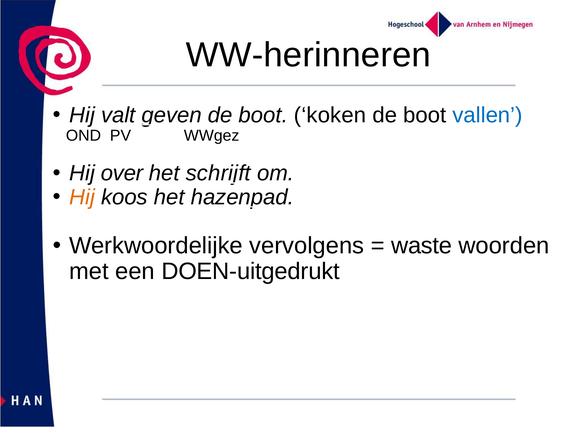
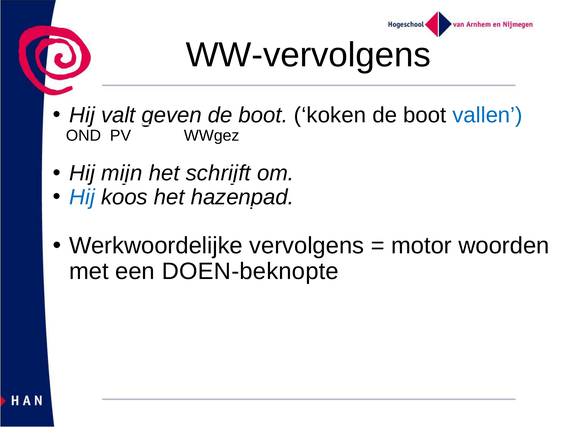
WW-herinneren: WW-herinneren -> WW-vervolgens
over: over -> mijn
Hij at (82, 197) colour: orange -> blue
waste: waste -> motor
DOEN-uitgedrukt: DOEN-uitgedrukt -> DOEN-beknopte
